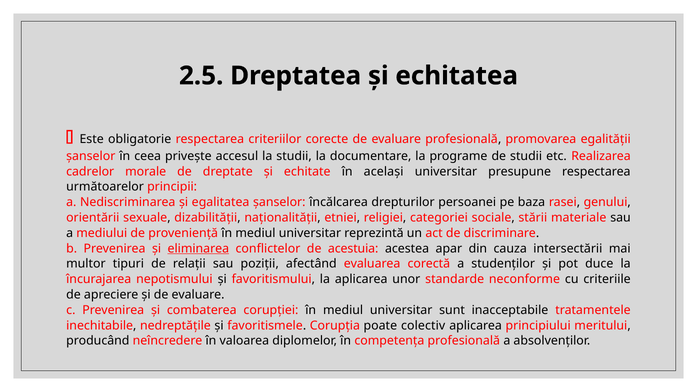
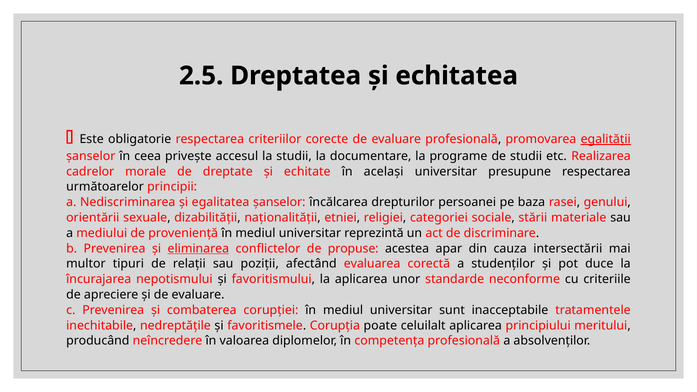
egalității underline: none -> present
acestuia: acestuia -> propuse
colectiv: colectiv -> celuilalt
